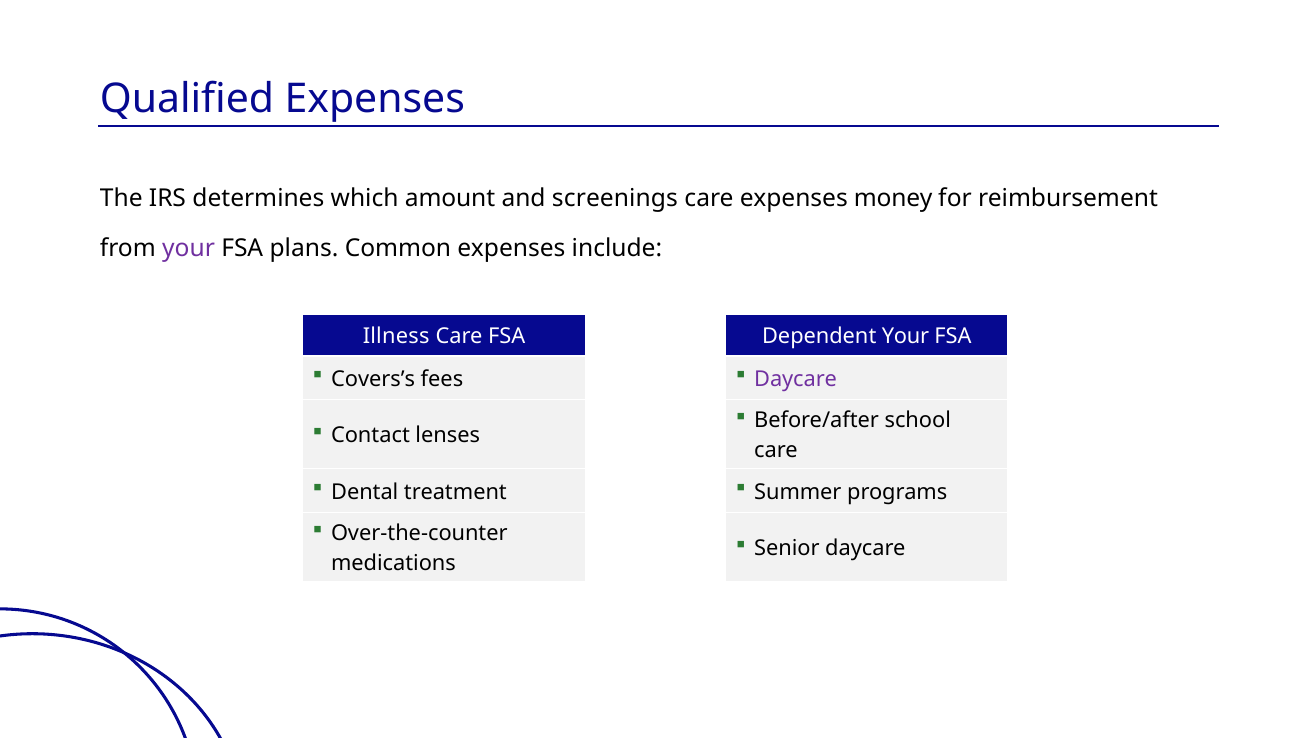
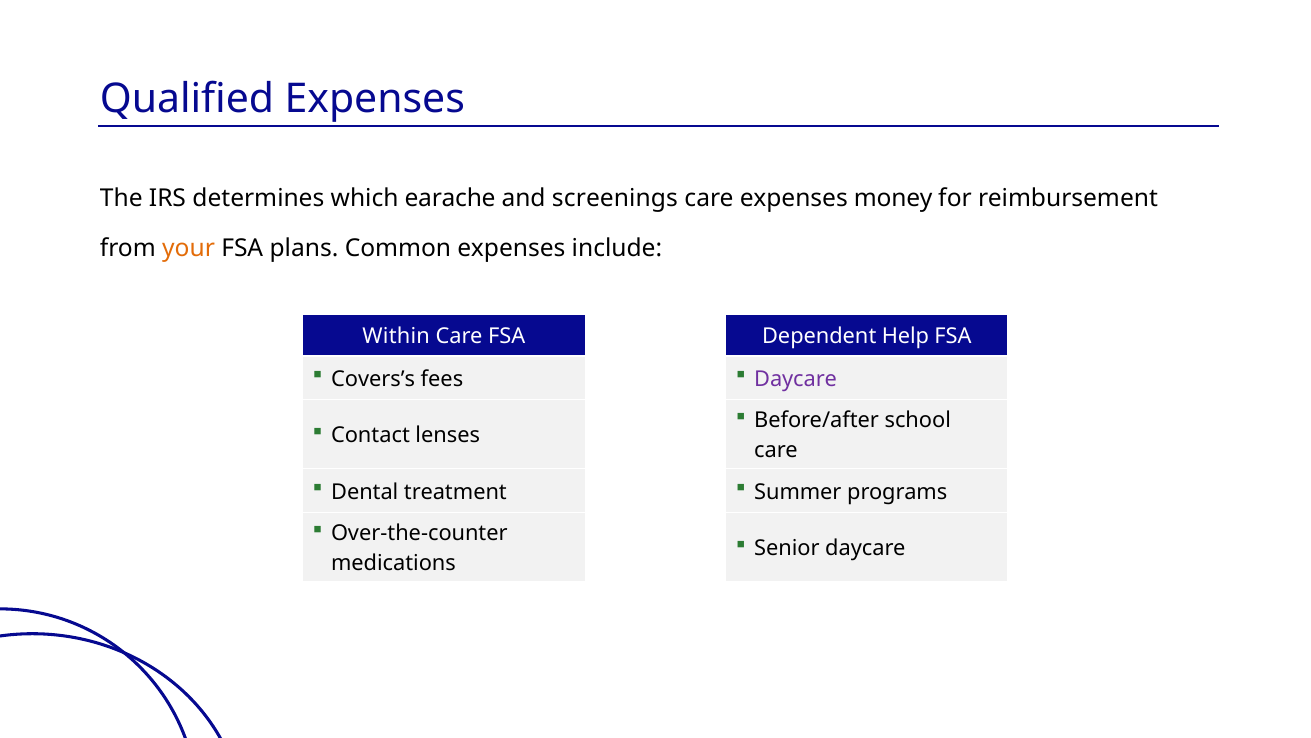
amount: amount -> earache
your at (189, 248) colour: purple -> orange
Illness: Illness -> Within
Dependent Your: Your -> Help
